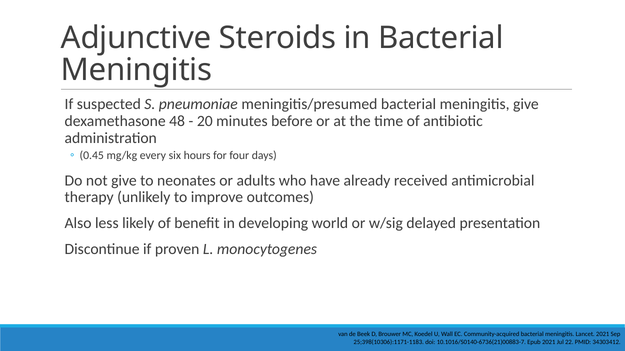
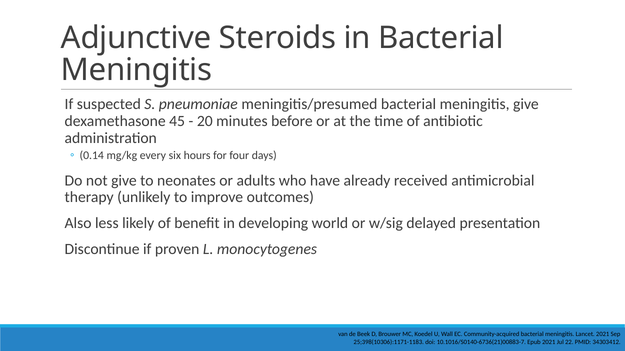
48: 48 -> 45
0.45: 0.45 -> 0.14
